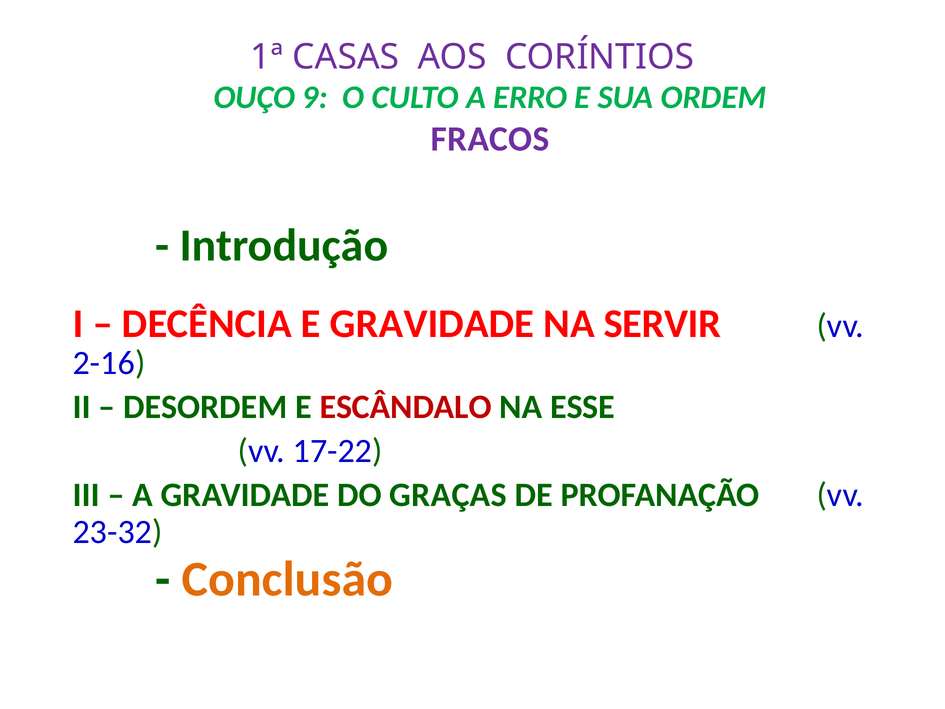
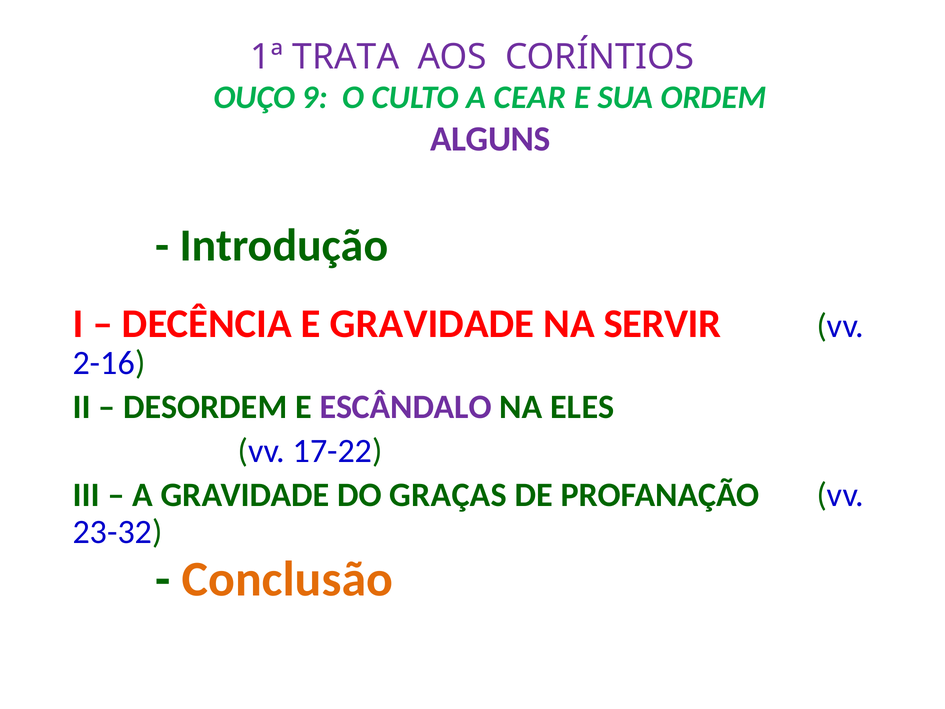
CASAS: CASAS -> TRATA
ERRO: ERRO -> CEAR
FRACOS: FRACOS -> ALGUNS
ESCÂNDALO colour: red -> purple
ESSE: ESSE -> ELES
